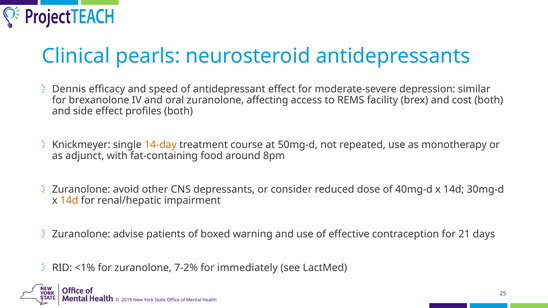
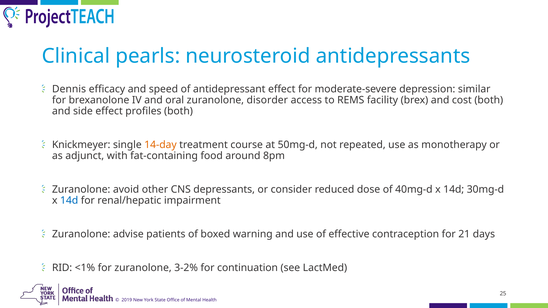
affecting: affecting -> disorder
14d at (69, 201) colour: orange -> blue
7-2%: 7-2% -> 3-2%
immediately: immediately -> continuation
